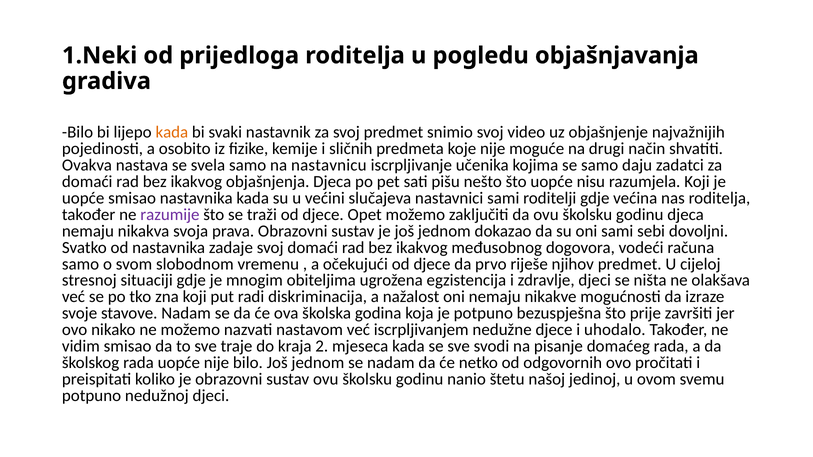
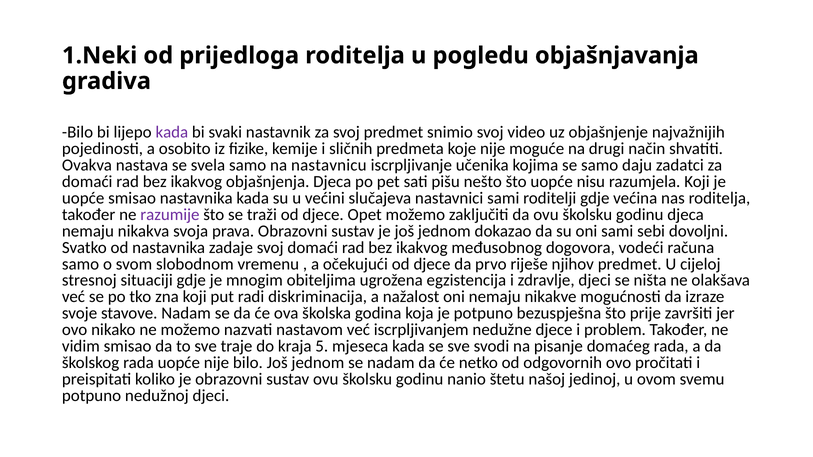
kada at (172, 132) colour: orange -> purple
uhodalo: uhodalo -> problem
2: 2 -> 5
